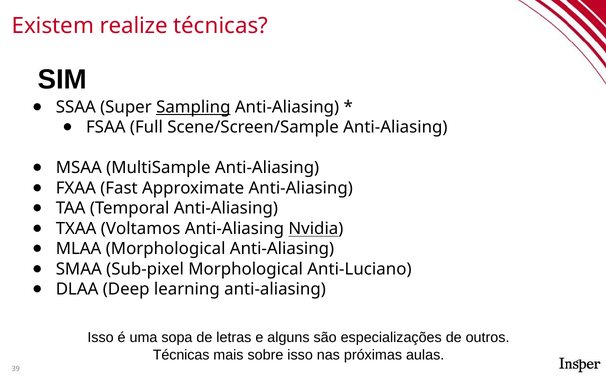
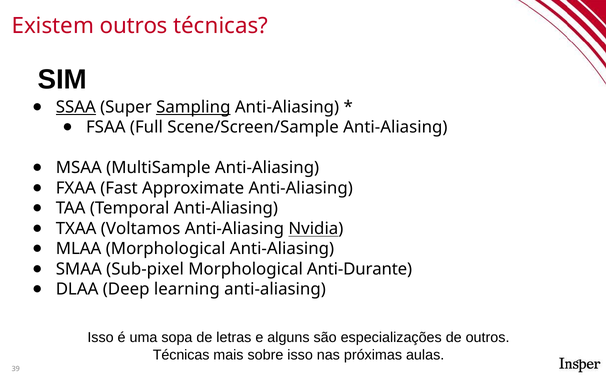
Existem realize: realize -> outros
SSAA underline: none -> present
Anti-Luciano: Anti-Luciano -> Anti-Durante
